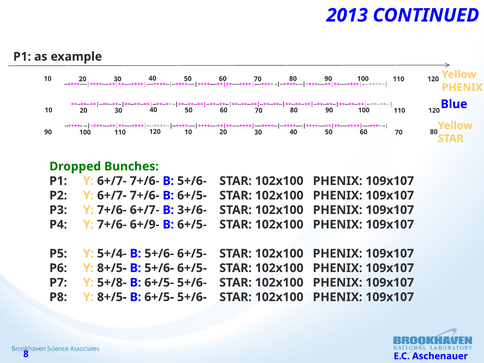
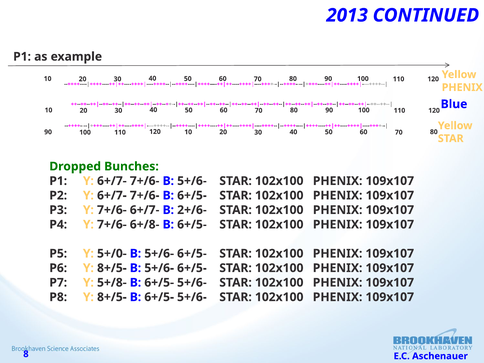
3+/6-: 3+/6- -> 2+/6-
6+/9-: 6+/9- -> 6+/8-
5+/4-: 5+/4- -> 5+/0-
